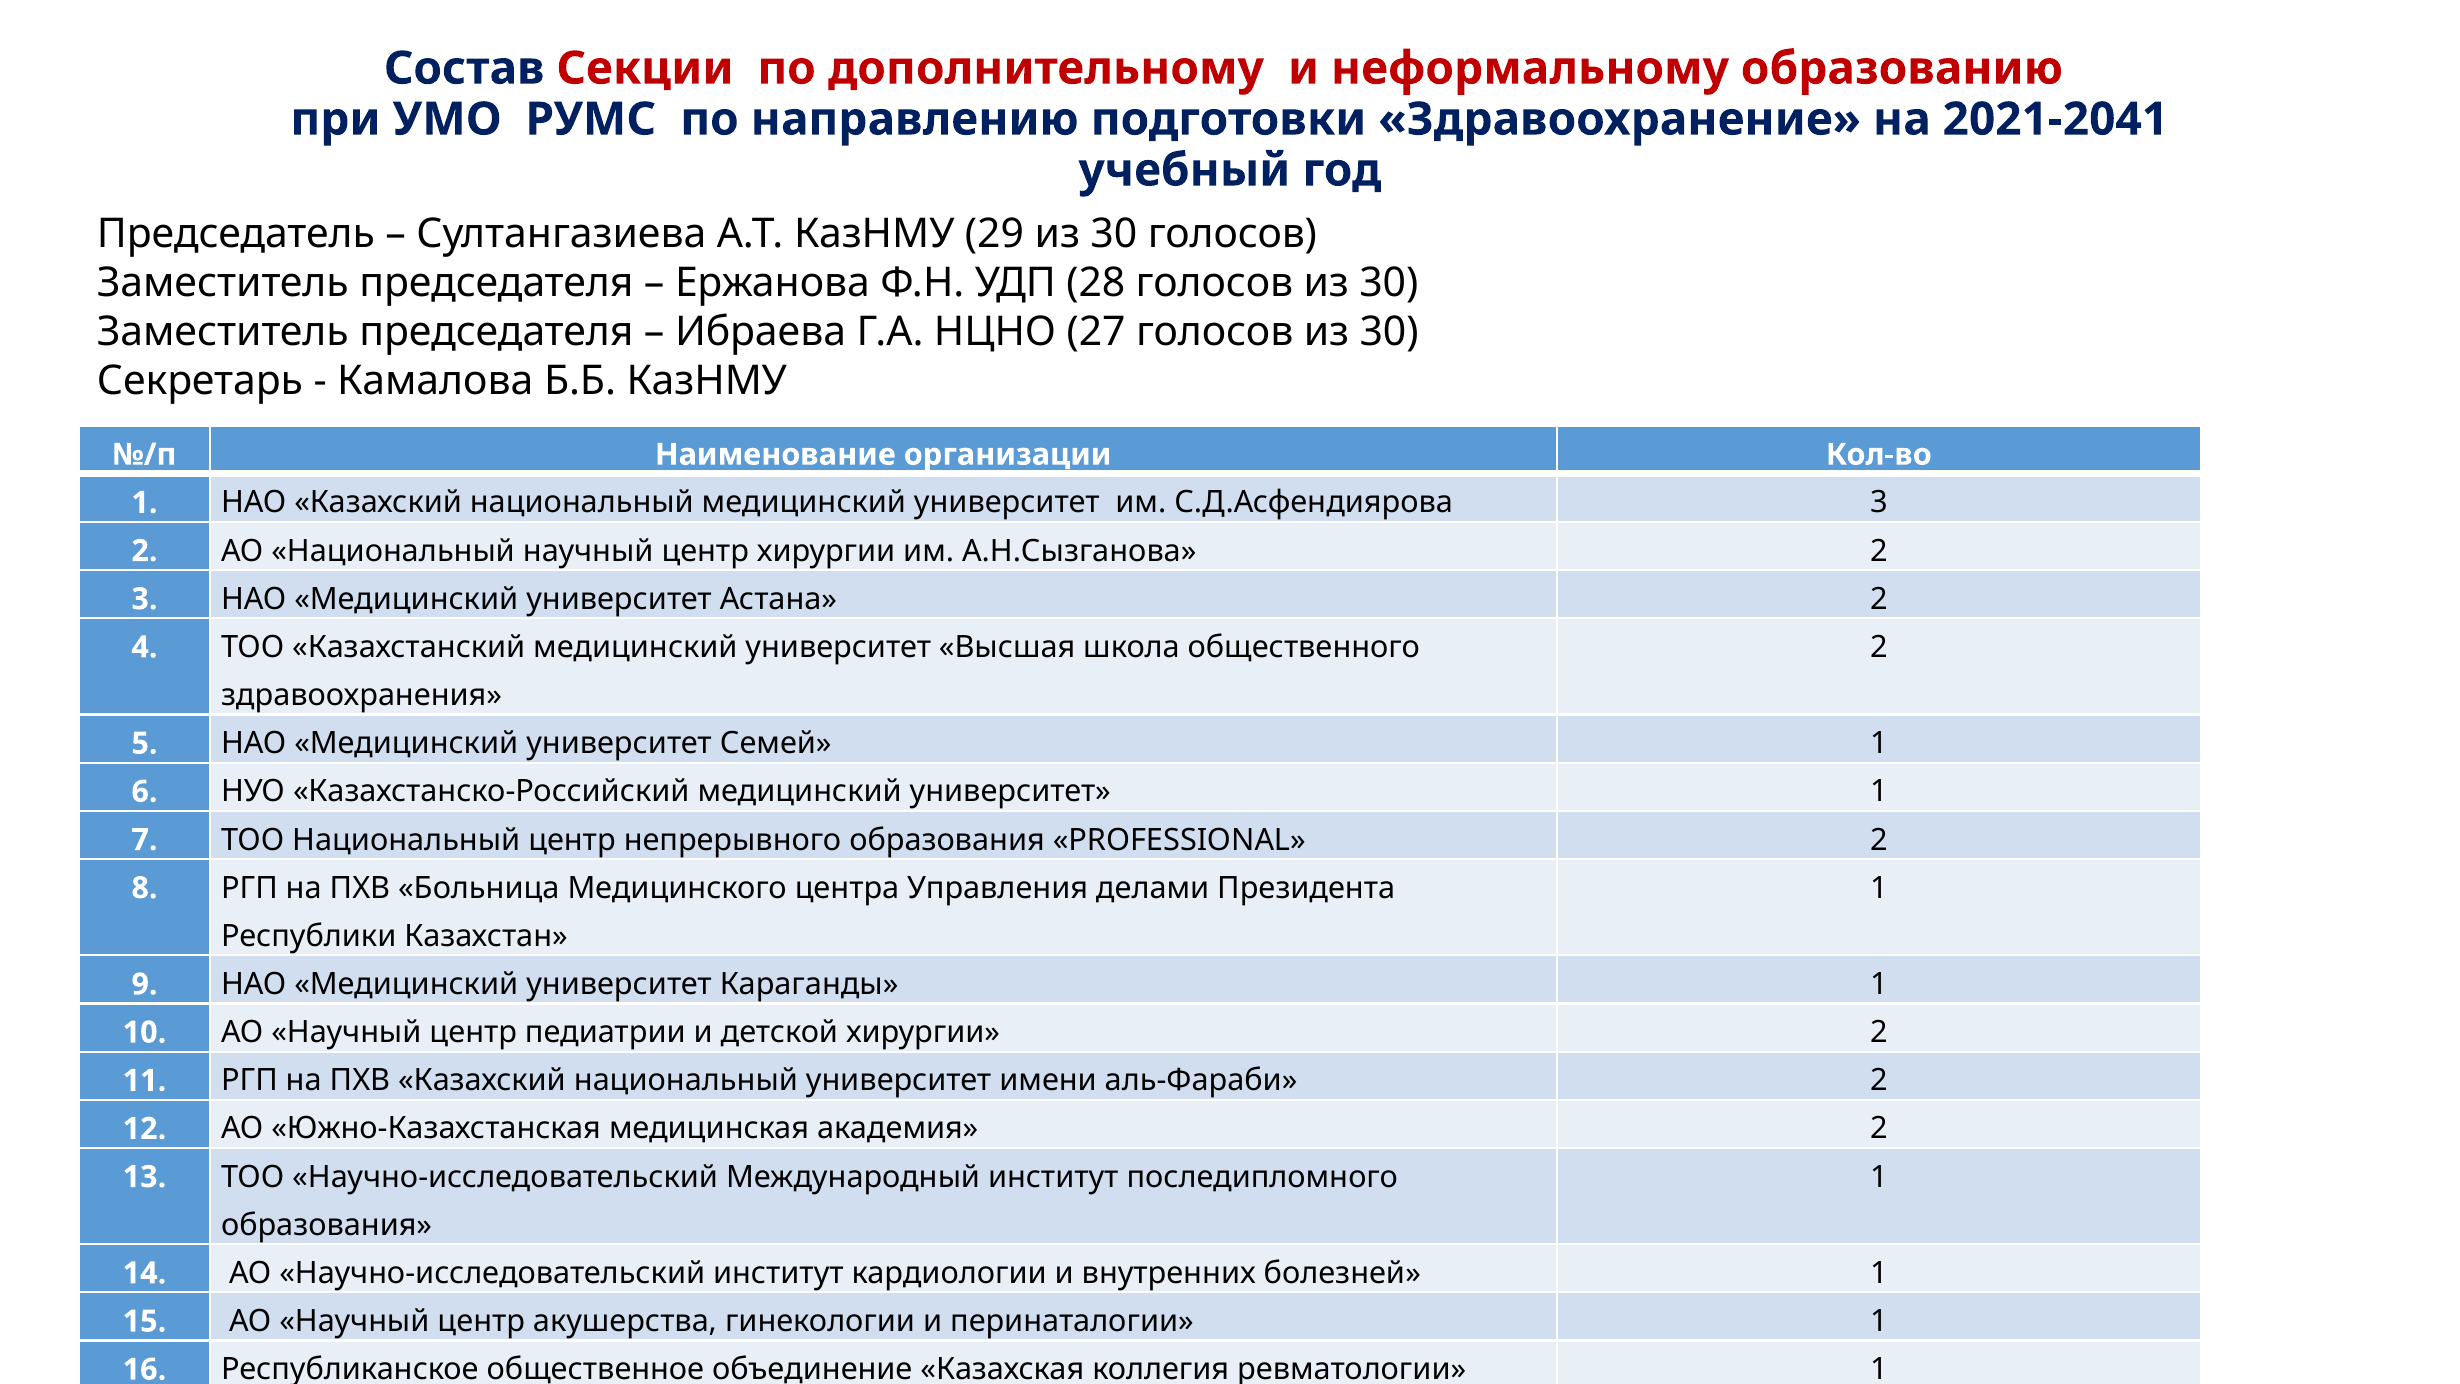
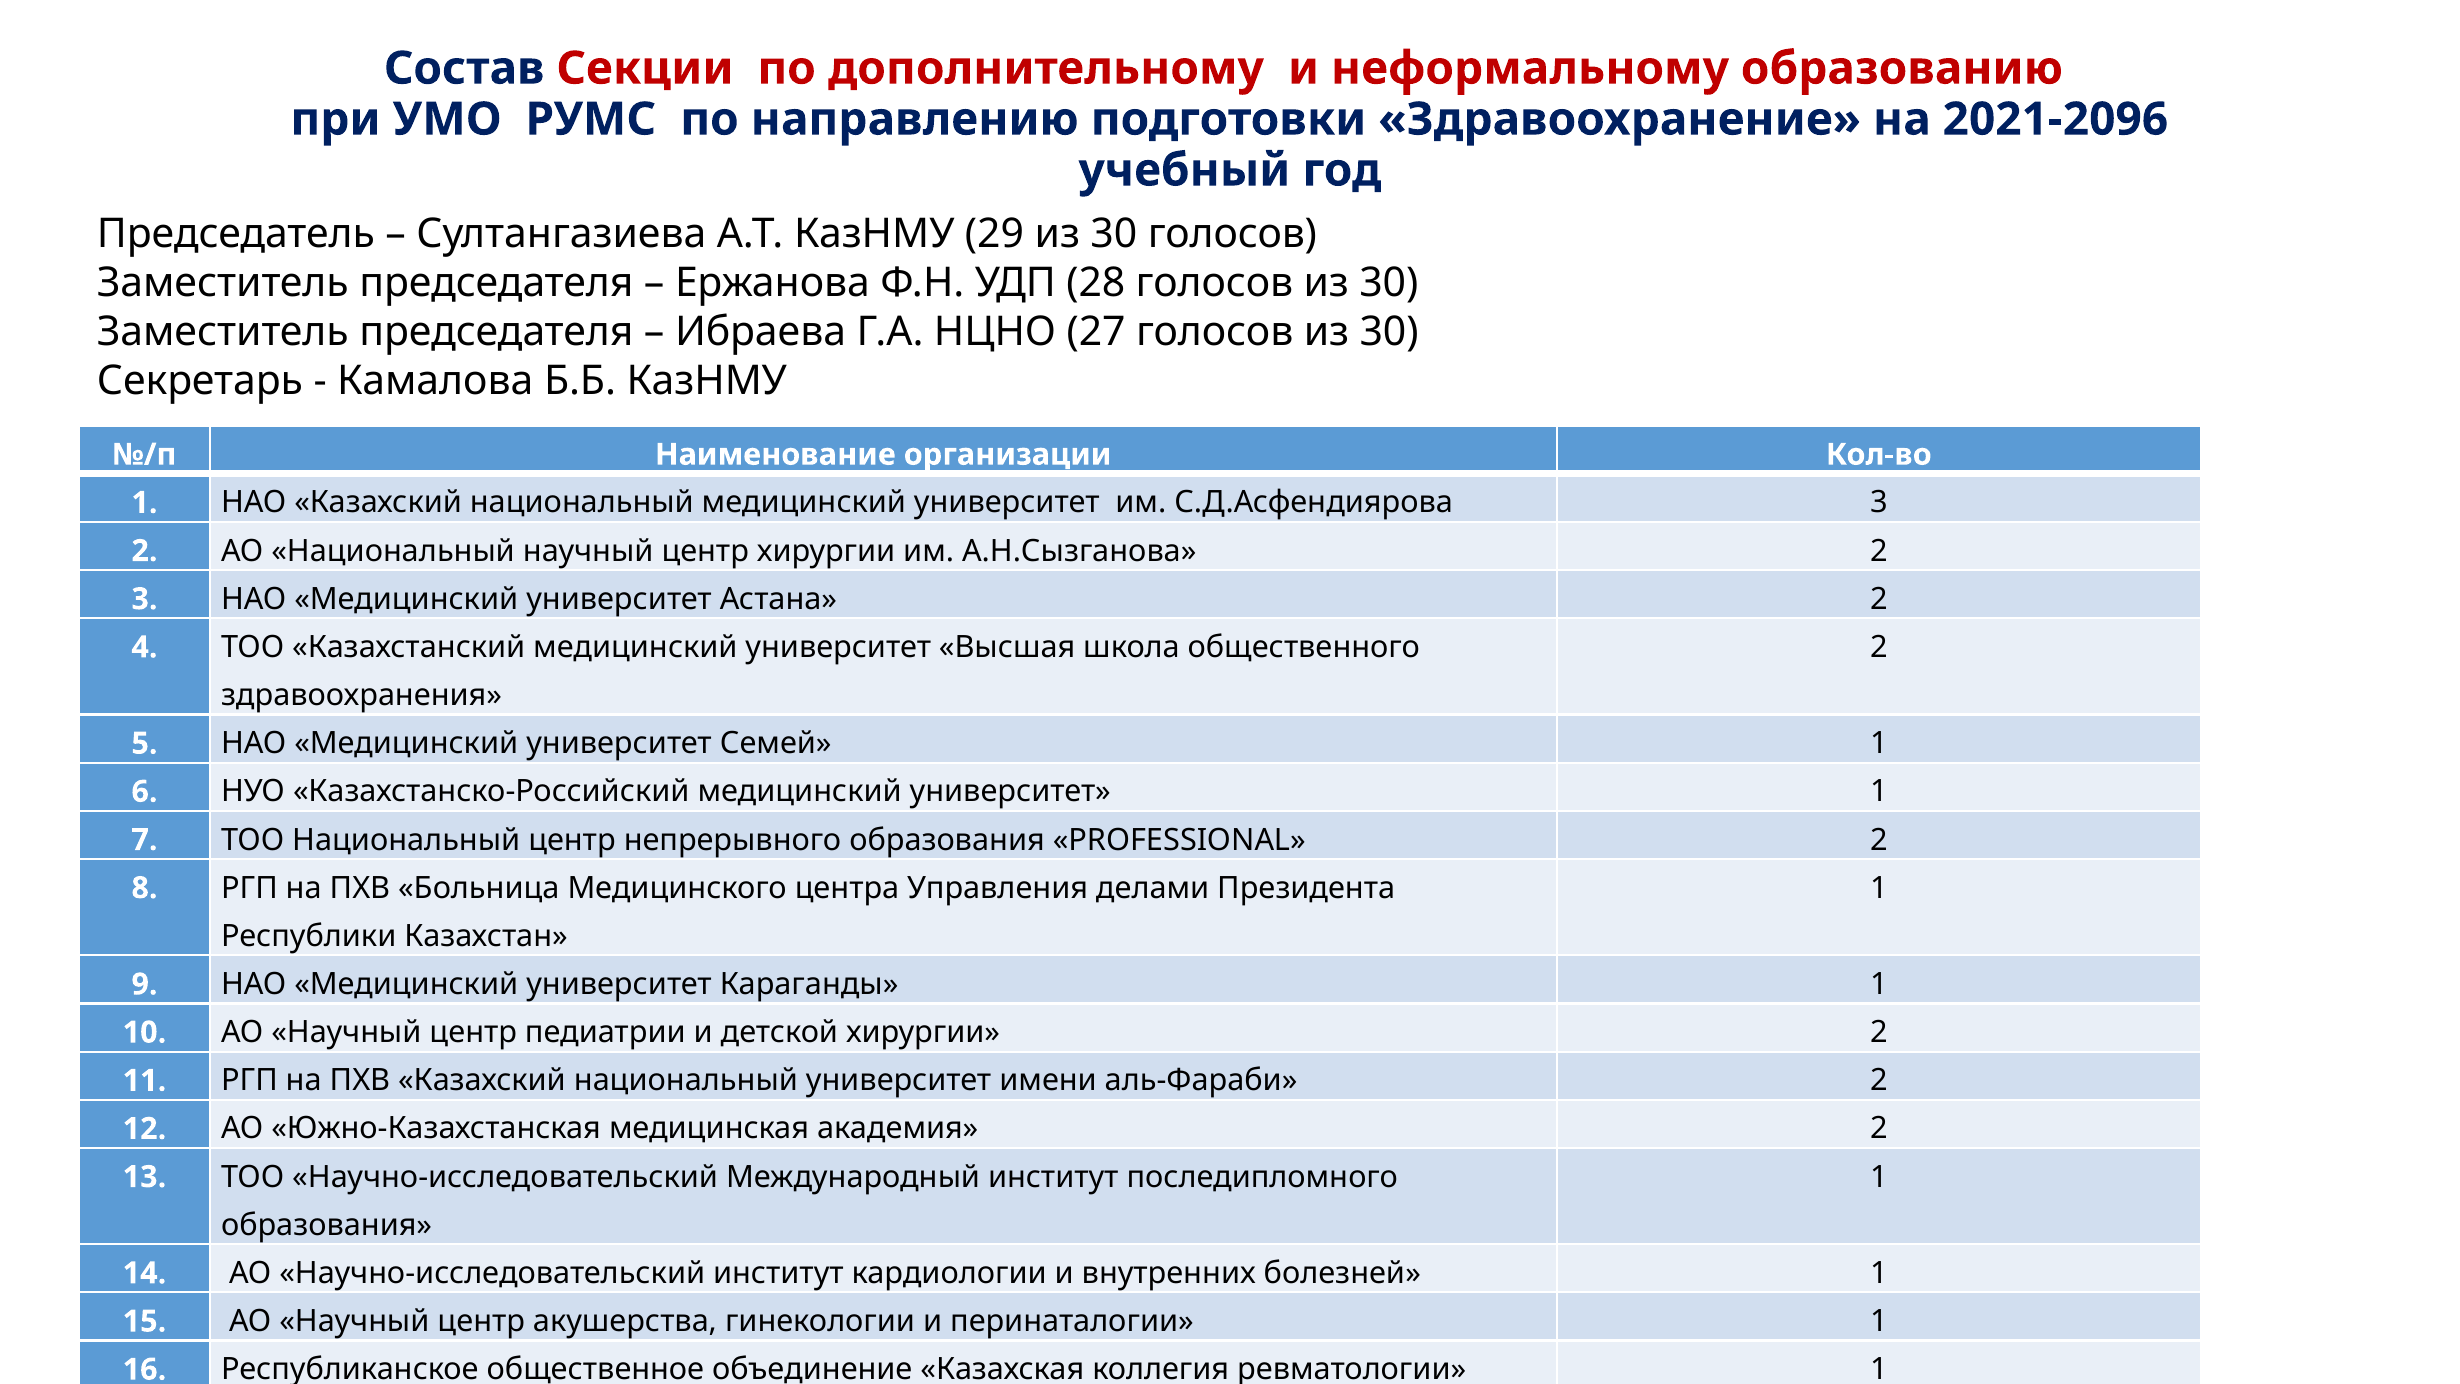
2021-2041: 2021-2041 -> 2021-2096
